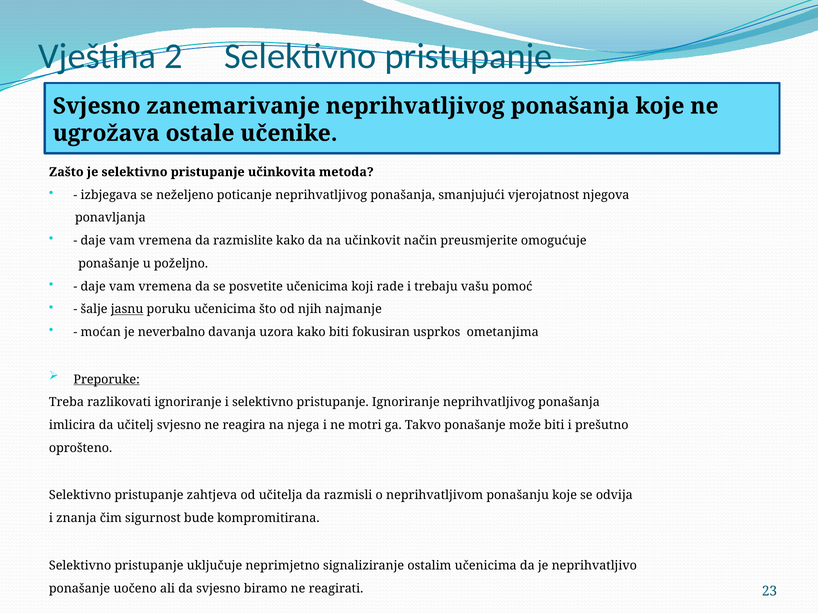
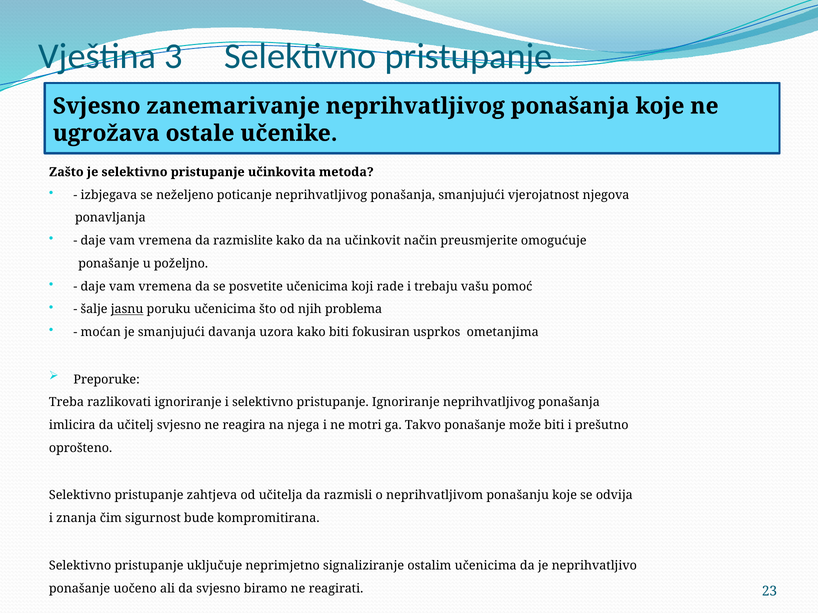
2: 2 -> 3
najmanje: najmanje -> problema
je neverbalno: neverbalno -> smanjujući
Preporuke underline: present -> none
